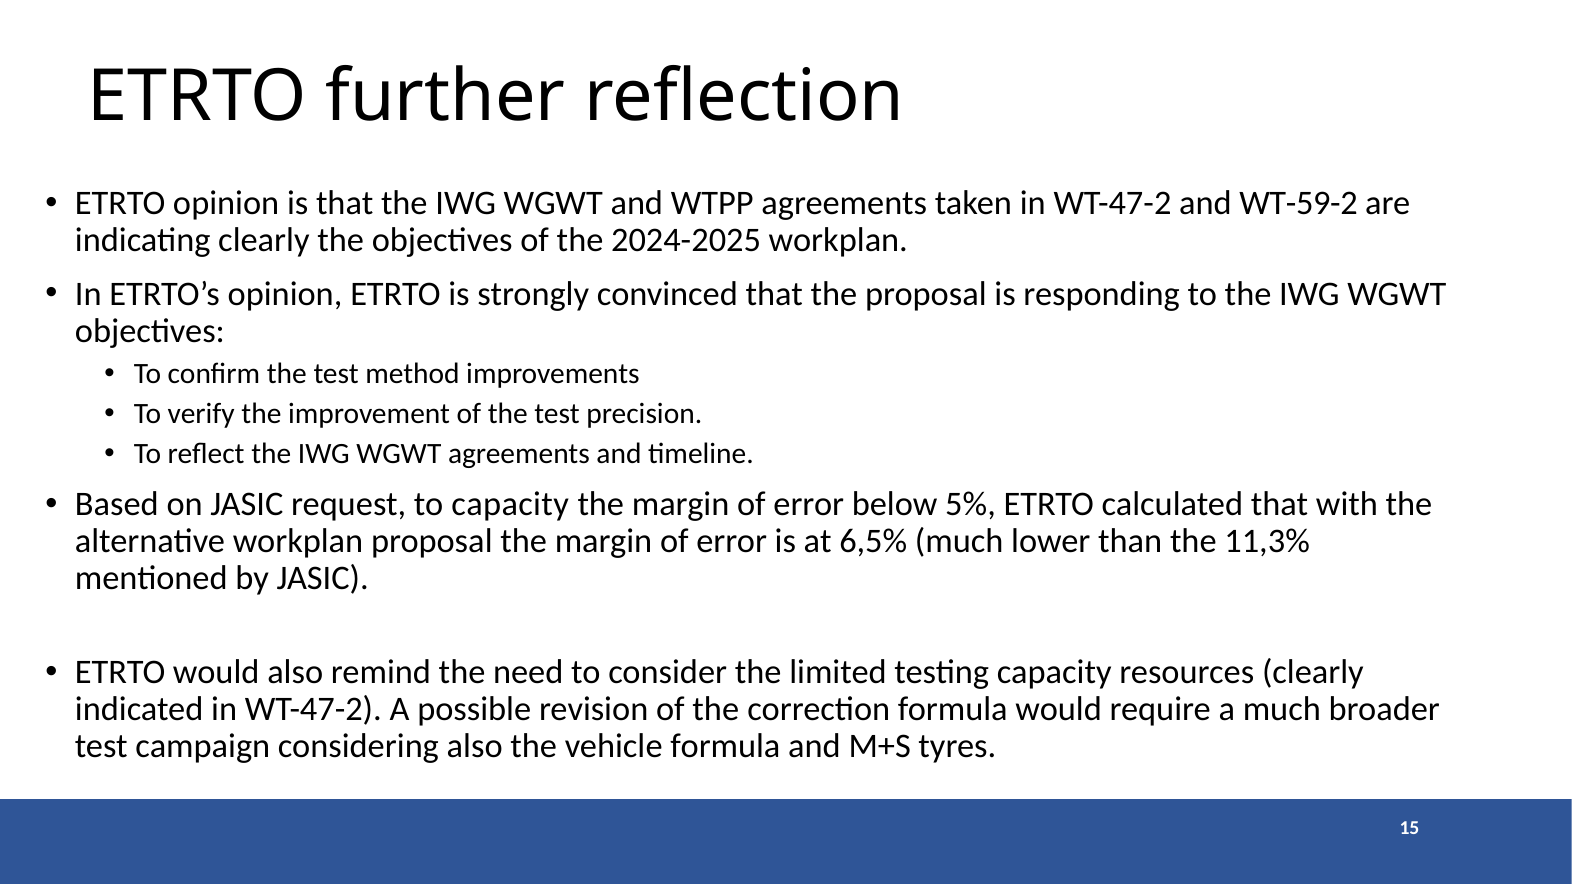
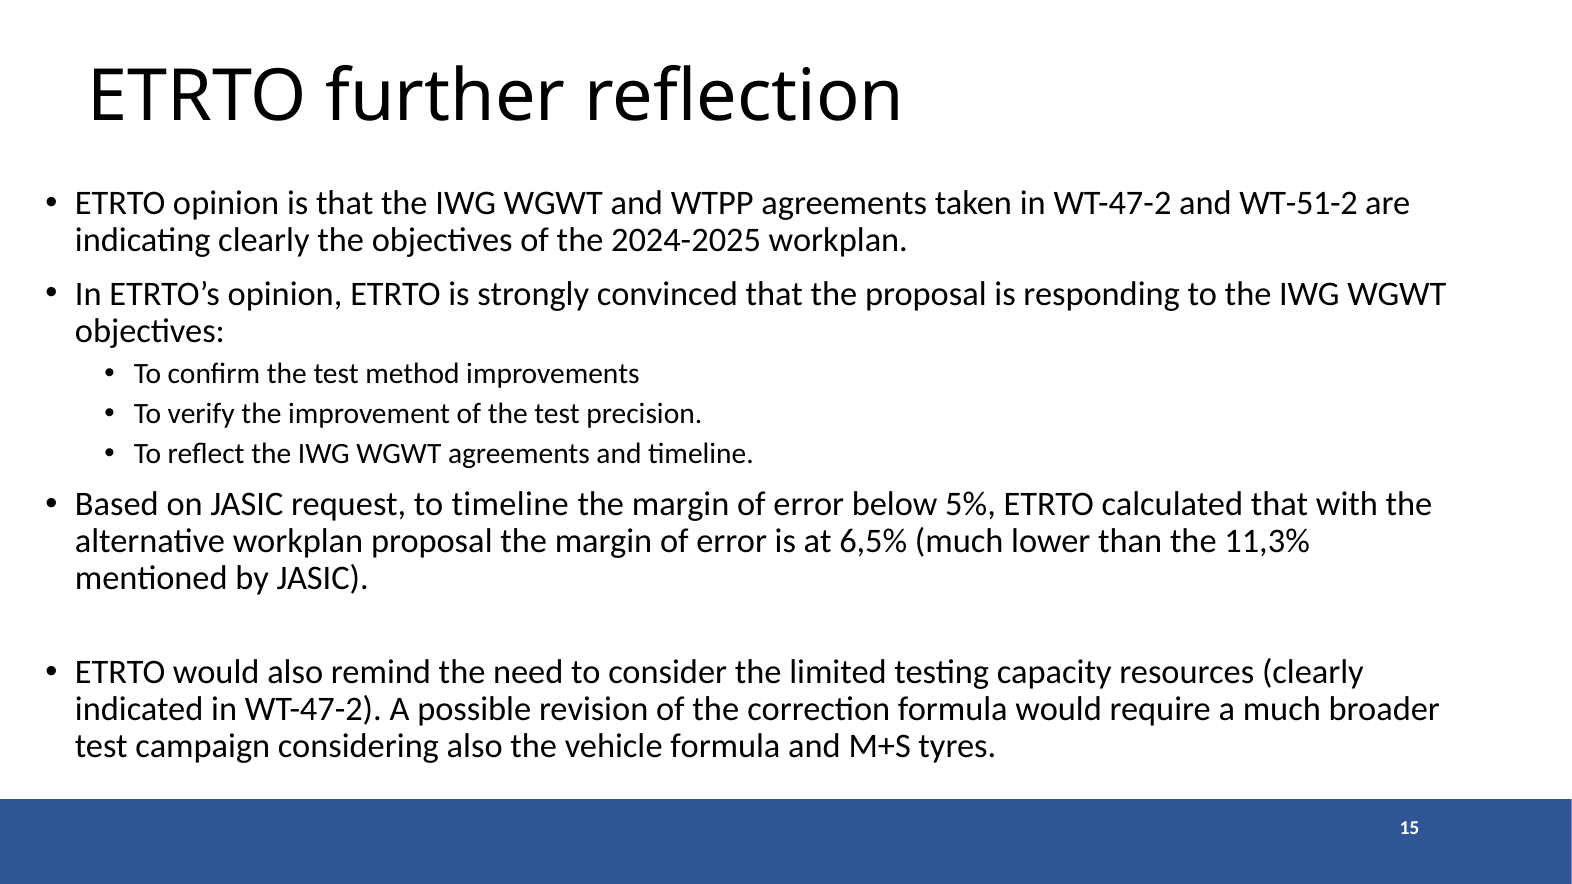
WT-59-2: WT-59-2 -> WT-51-2
to capacity: capacity -> timeline
